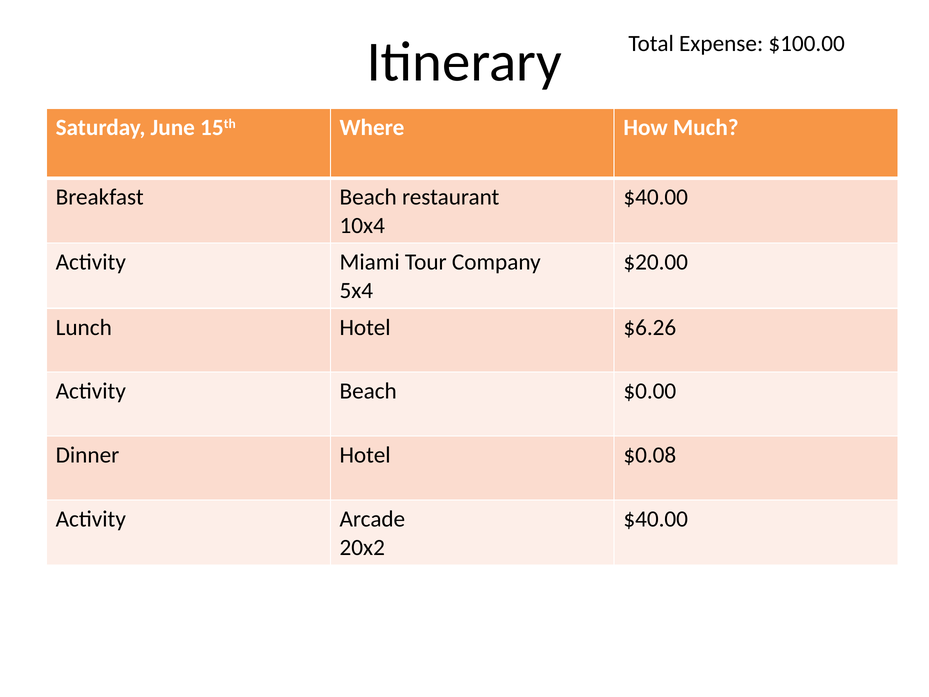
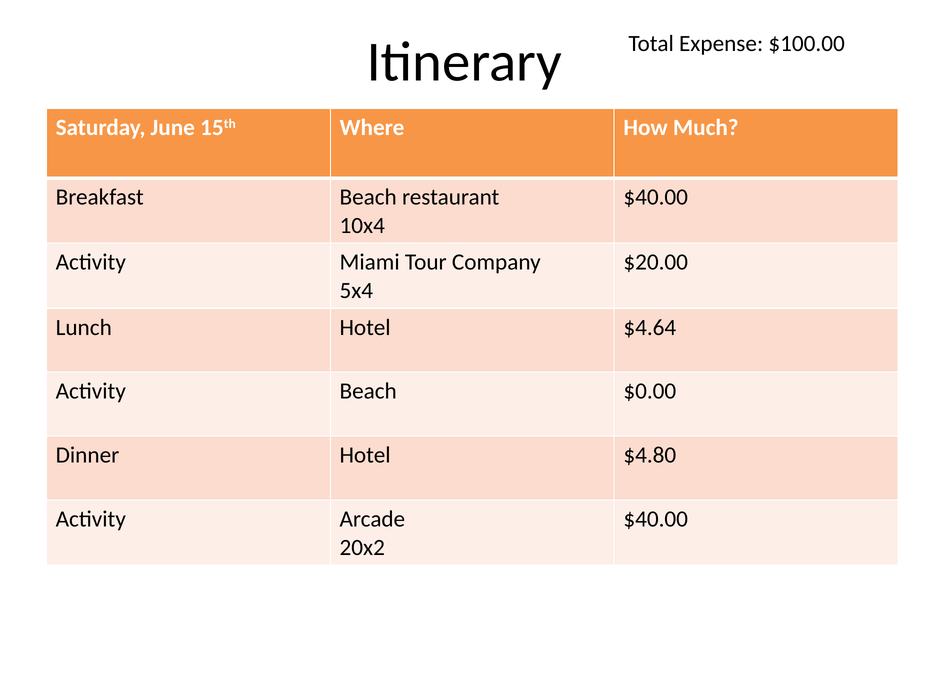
$6.26: $6.26 -> $4.64
$0.08: $0.08 -> $4.80
